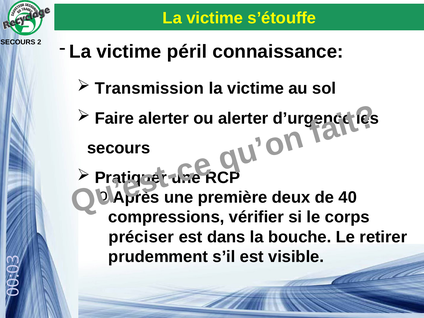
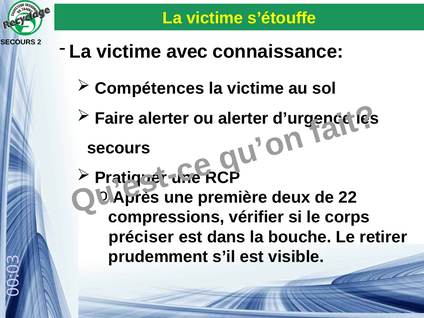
péril: péril -> avec
Transmission: Transmission -> Compétences
40: 40 -> 22
